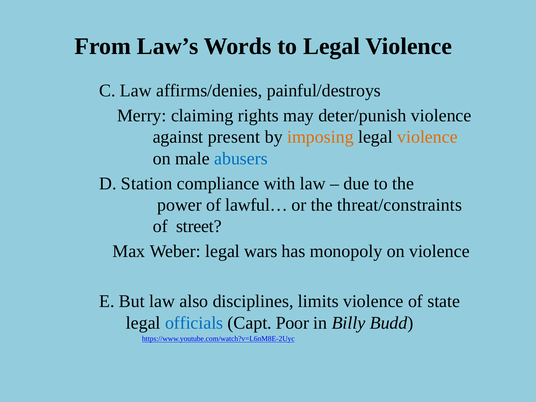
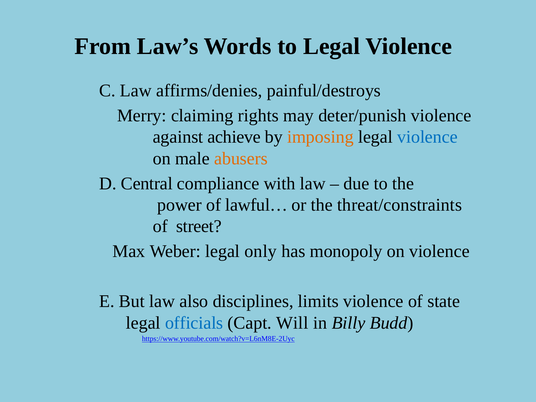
present: present -> achieve
violence at (427, 137) colour: orange -> blue
abusers colour: blue -> orange
Station: Station -> Central
wars: wars -> only
Poor: Poor -> Will
